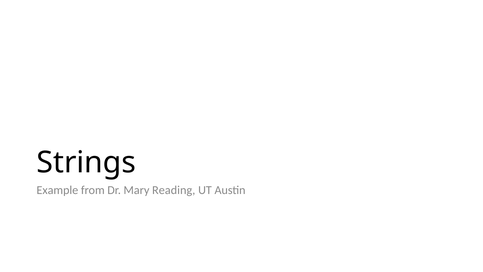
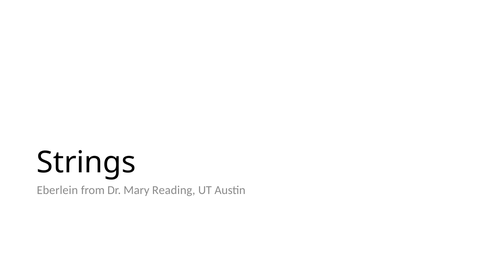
Example: Example -> Eberlein
